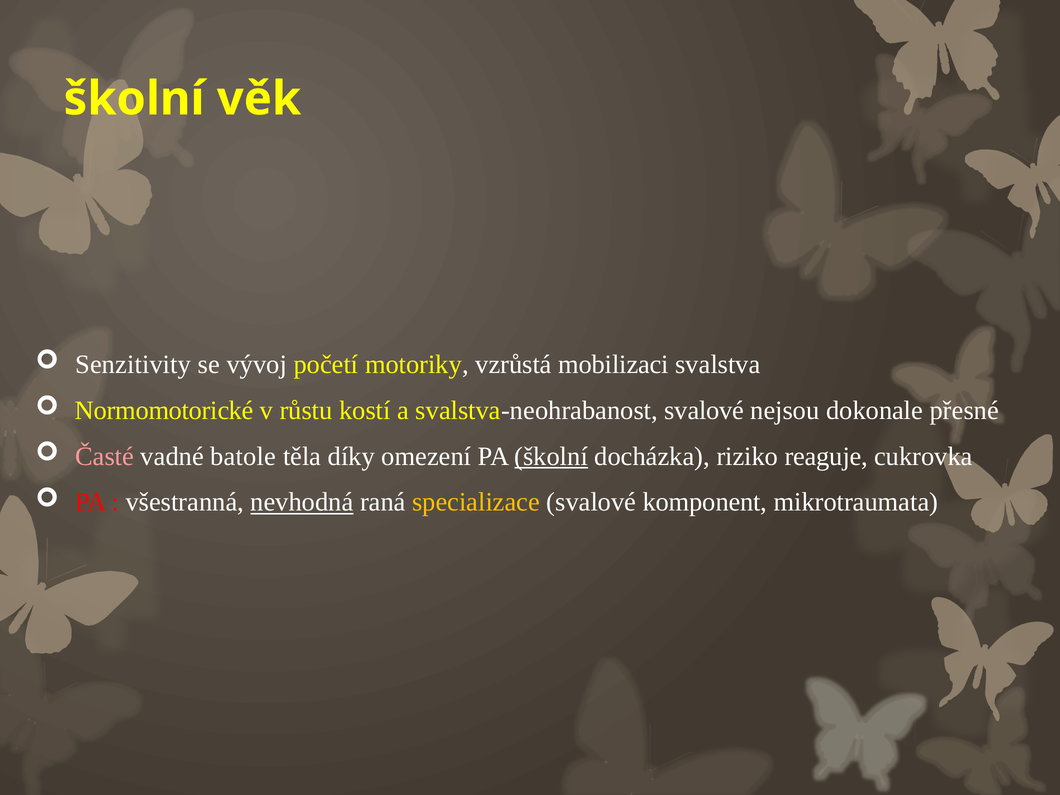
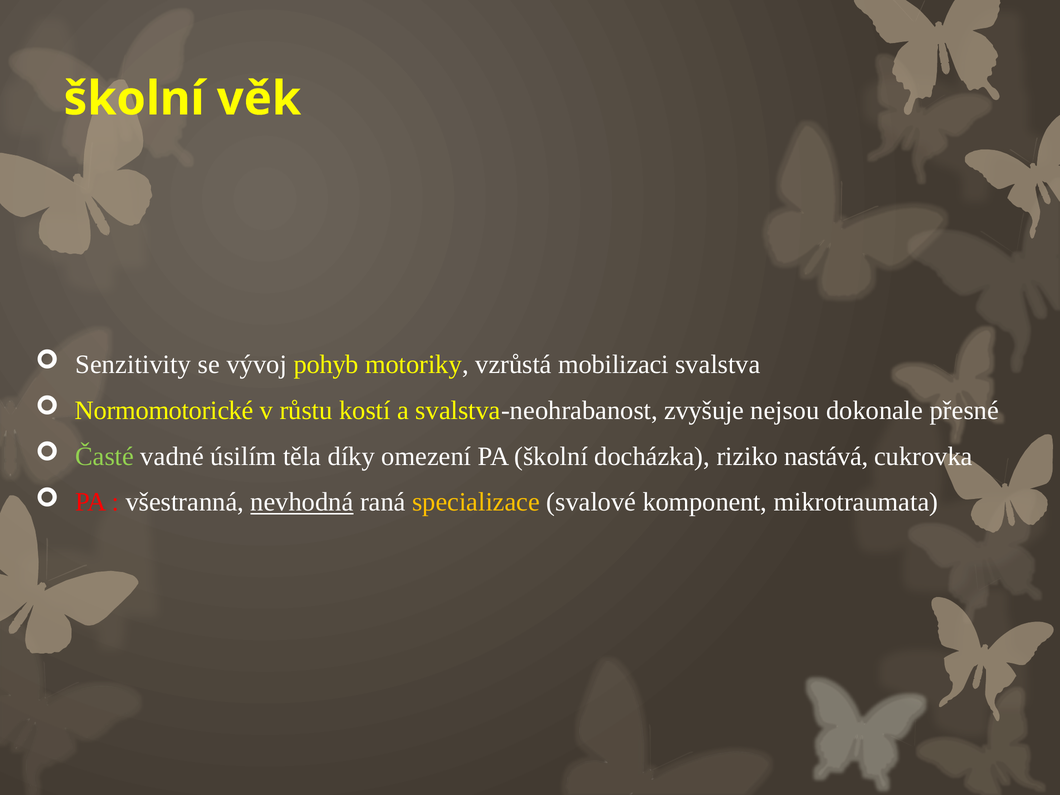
početí: početí -> pohyb
svalstva-neohrabanost svalové: svalové -> zvyšuje
Časté colour: pink -> light green
batole: batole -> úsilím
školní at (551, 456) underline: present -> none
reaguje: reaguje -> nastává
